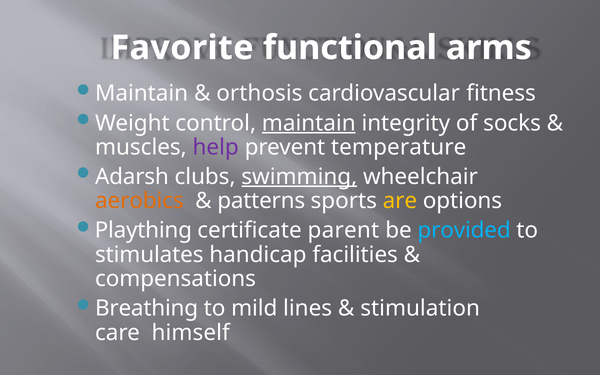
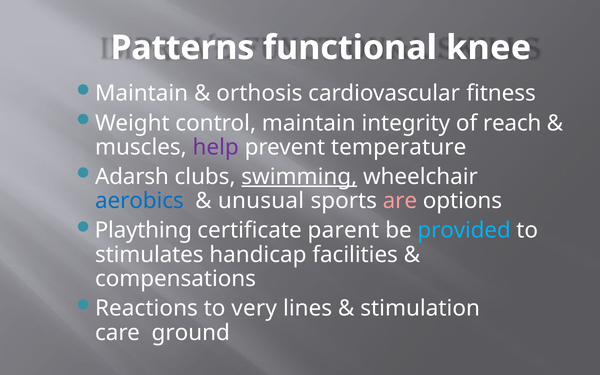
Favorite: Favorite -> Patterns
arms: arms -> knee
maintain at (309, 123) underline: present -> none
socks: socks -> reach
aerobics colour: orange -> blue
patterns: patterns -> unusual
are colour: yellow -> pink
Breathing: Breathing -> Reactions
mild: mild -> very
himself: himself -> ground
